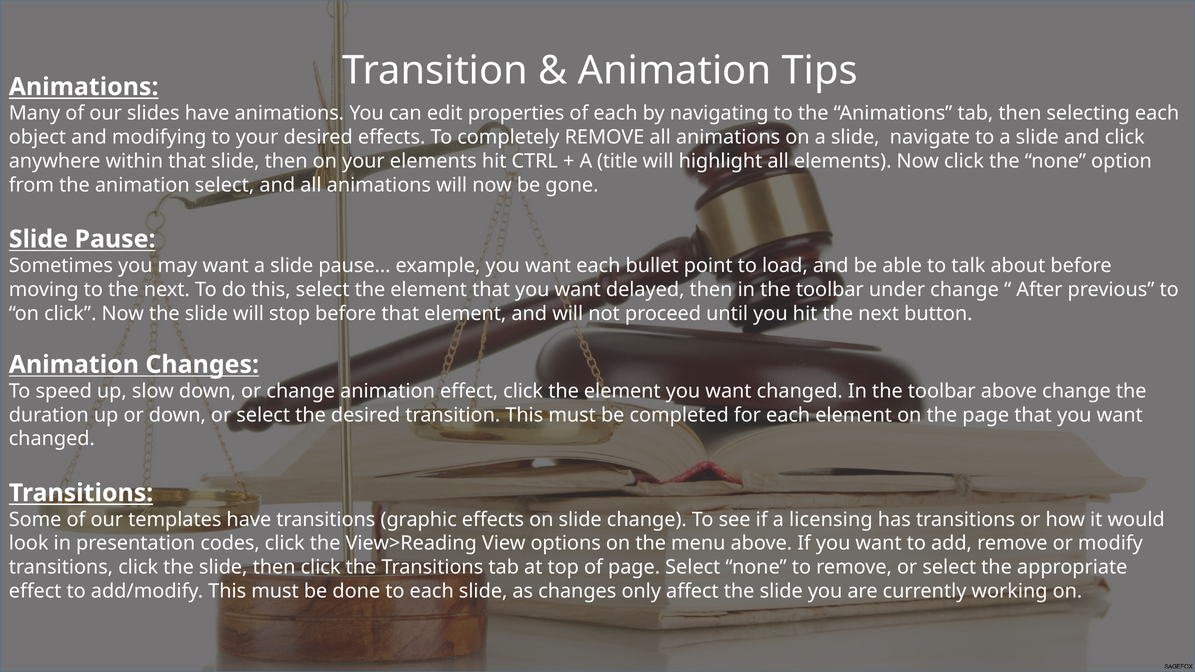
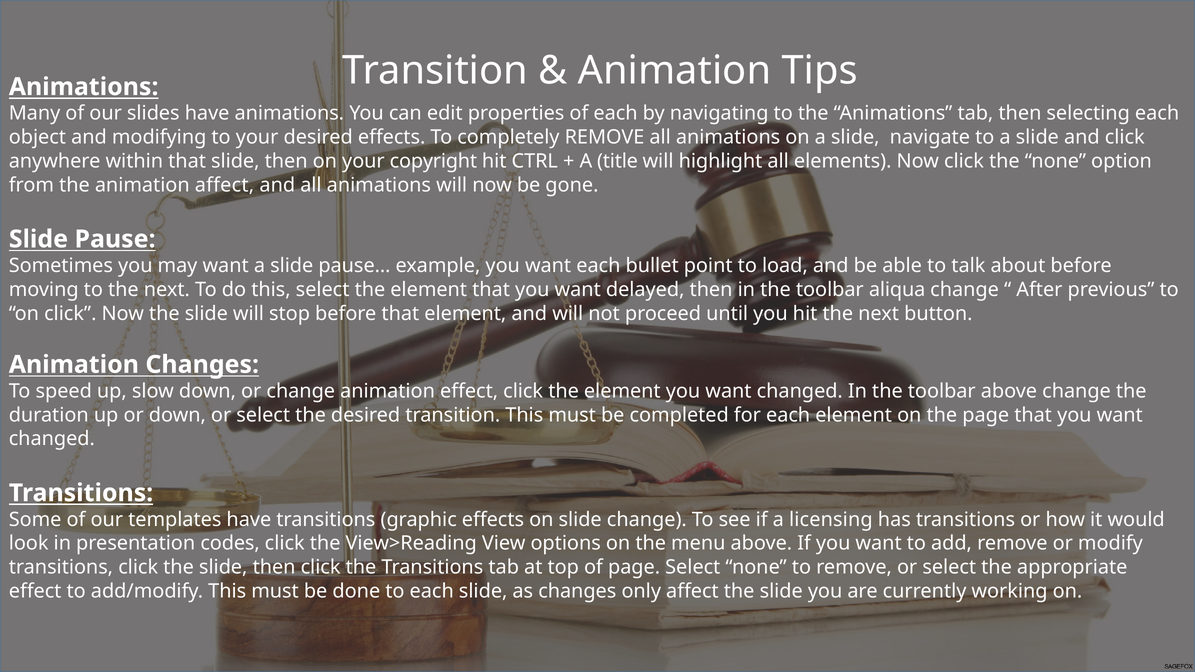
your elements: elements -> copyright
animation select: select -> affect
under: under -> aliqua
